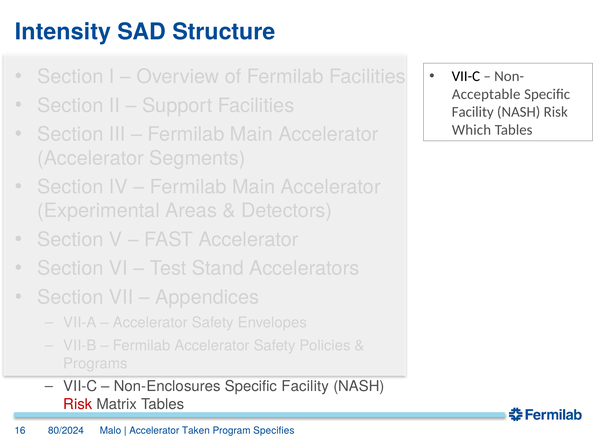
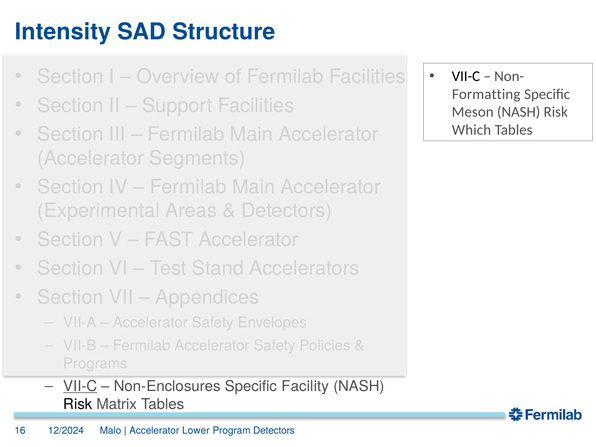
Acceptable: Acceptable -> Formatting
Facility at (473, 112): Facility -> Meson
VII-C at (80, 386) underline: none -> present
Risk at (78, 404) colour: red -> black
80/2024: 80/2024 -> 12/2024
Taken: Taken -> Lower
Program Specifies: Specifies -> Detectors
